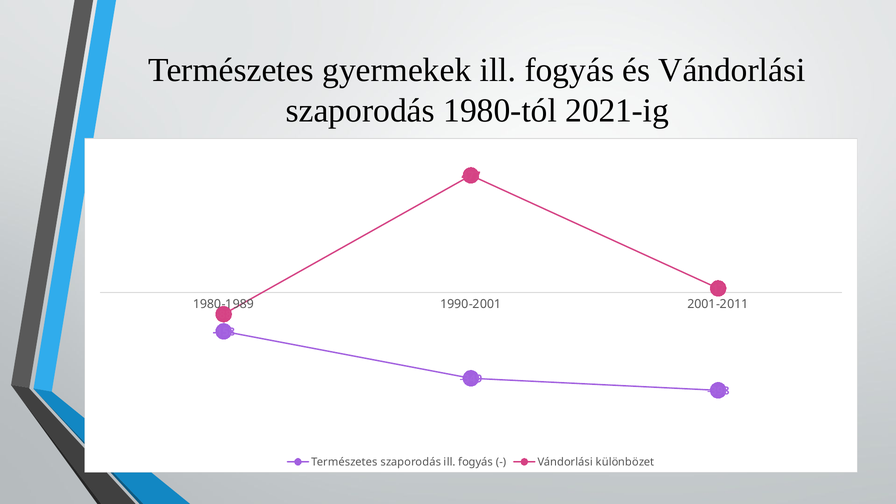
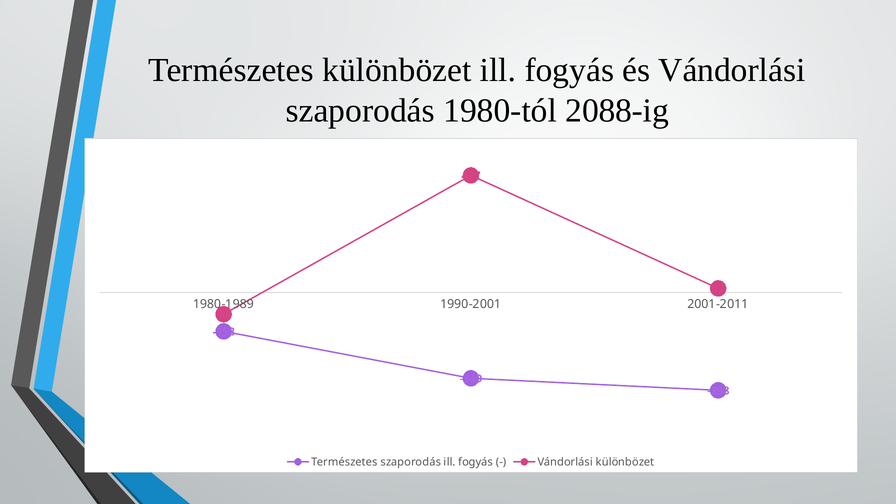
Természetes gyermekek: gyermekek -> különbözet
2021-ig: 2021-ig -> 2088-ig
